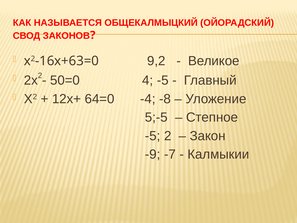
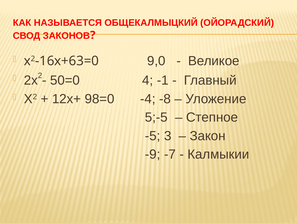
9,2: 9,2 -> 9,0
4 -5: -5 -> -1
64=0: 64=0 -> 98=0
-5 2: 2 -> 3
